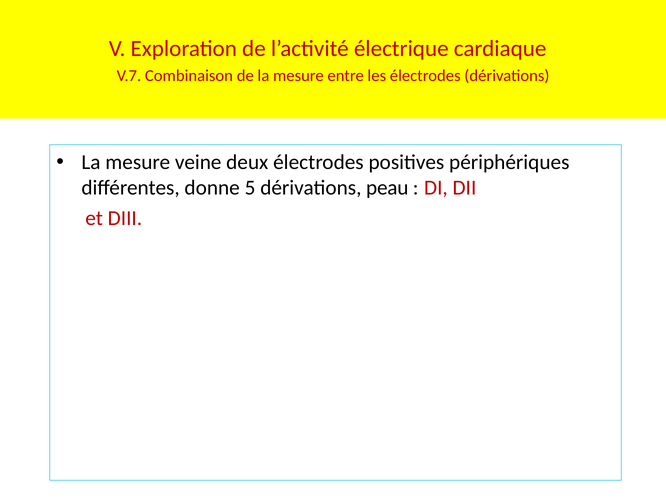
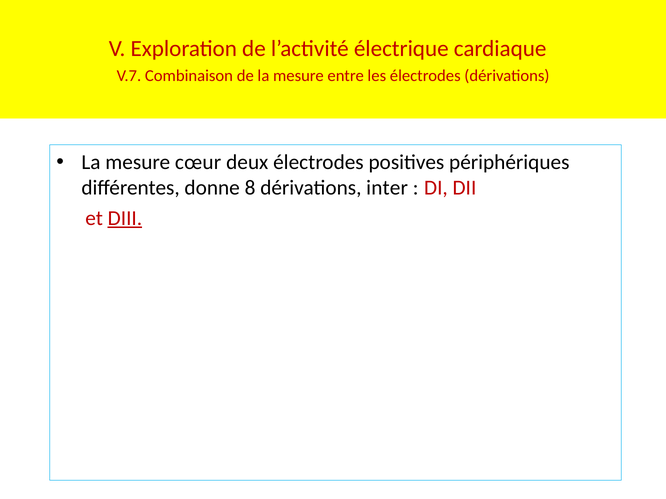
veine: veine -> cœur
5: 5 -> 8
peau: peau -> inter
DIII underline: none -> present
